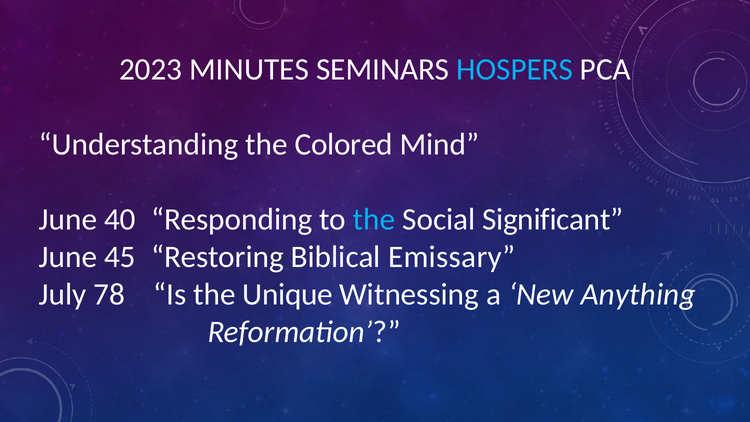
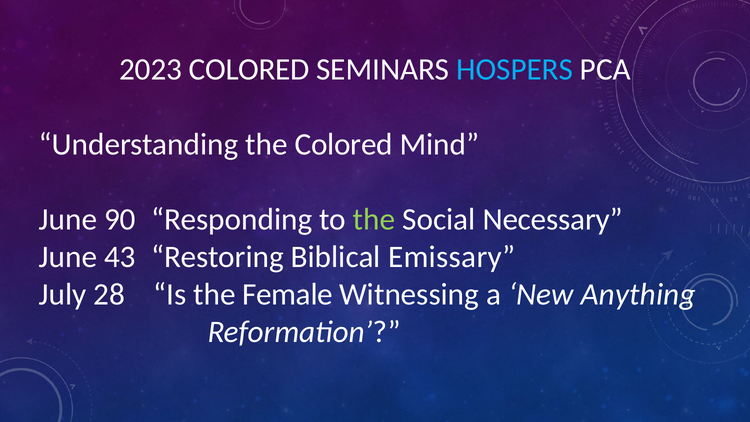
2023 MINUTES: MINUTES -> COLORED
40: 40 -> 90
the at (374, 220) colour: light blue -> light green
Significant: Significant -> Necessary
45: 45 -> 43
78: 78 -> 28
Unique: Unique -> Female
